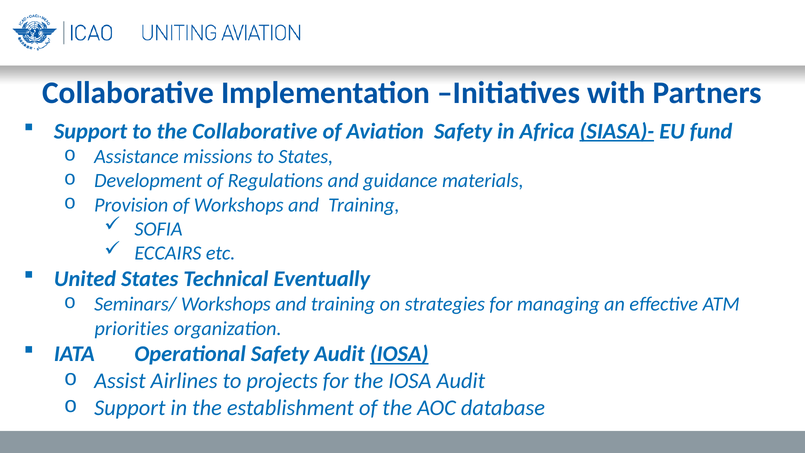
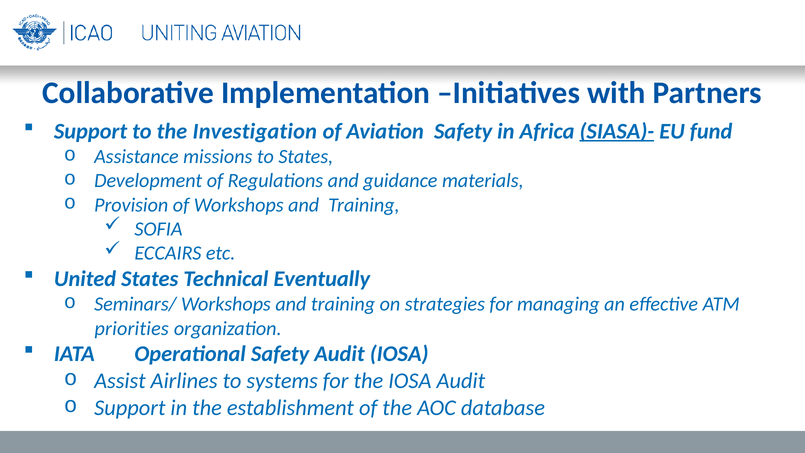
the Collaborative: Collaborative -> Investigation
IOSA at (399, 354) underline: present -> none
projects: projects -> systems
